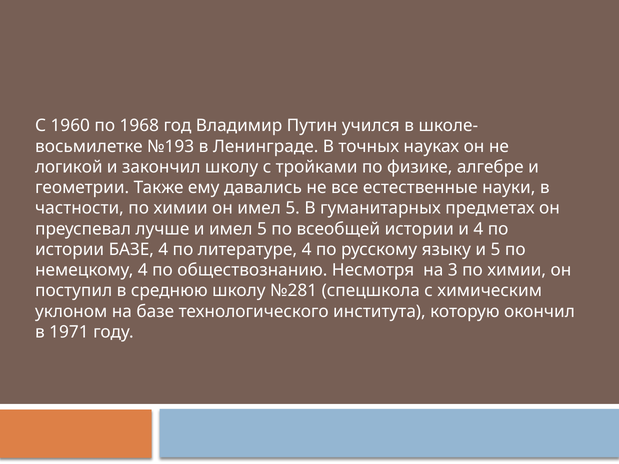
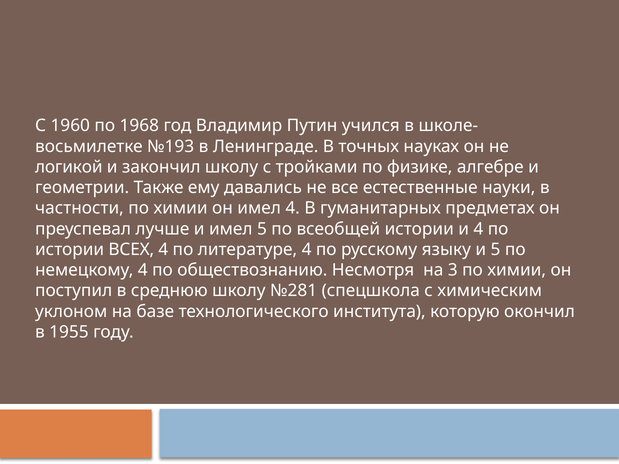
он имел 5: 5 -> 4
истории БАЗЕ: БАЗЕ -> ВСЕХ
1971: 1971 -> 1955
